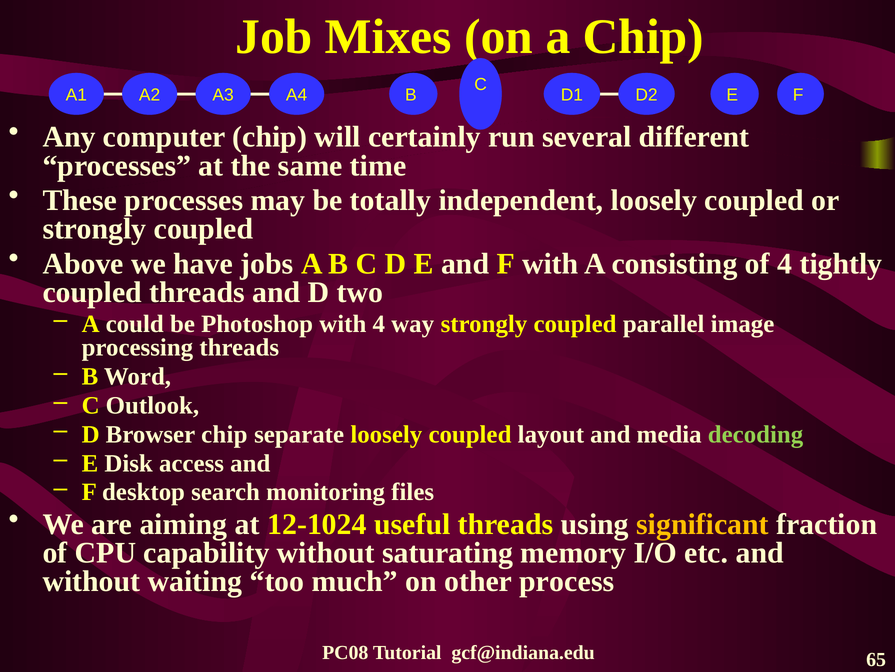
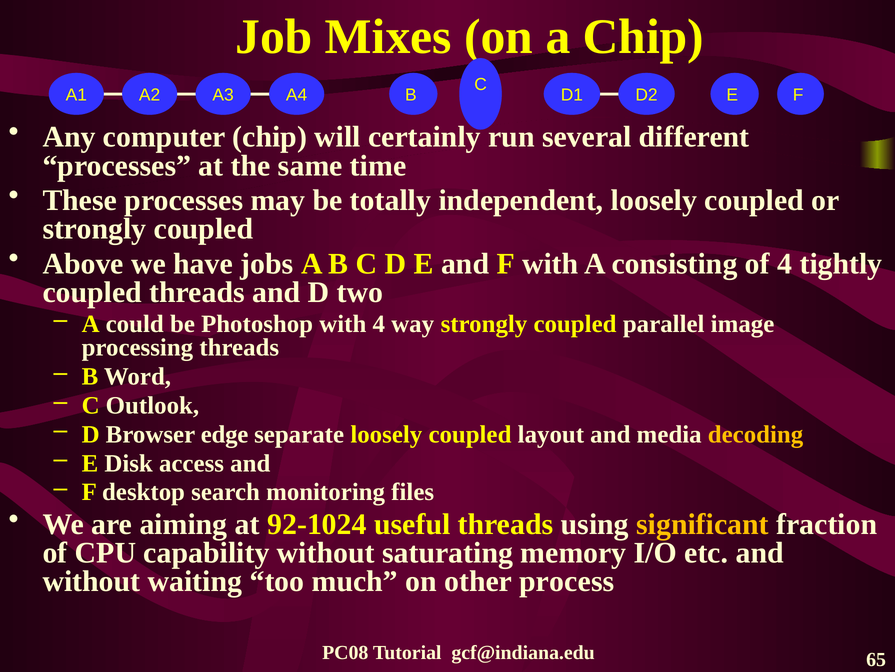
Browser chip: chip -> edge
decoding colour: light green -> yellow
12-1024: 12-1024 -> 92-1024
